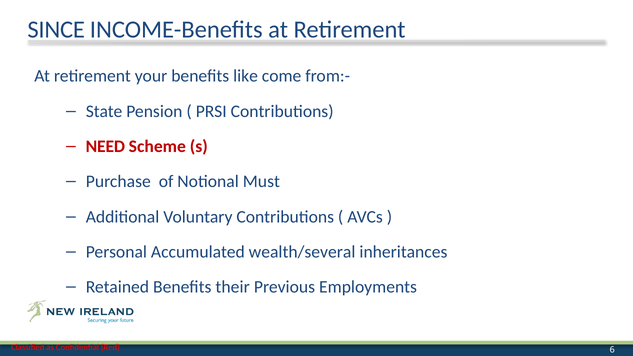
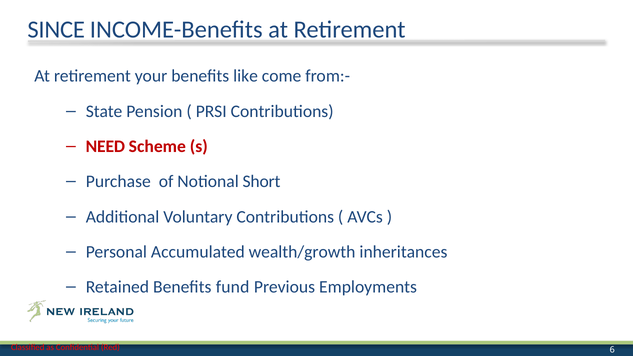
Must: Must -> Short
wealth/several: wealth/several -> wealth/growth
their: their -> fund
